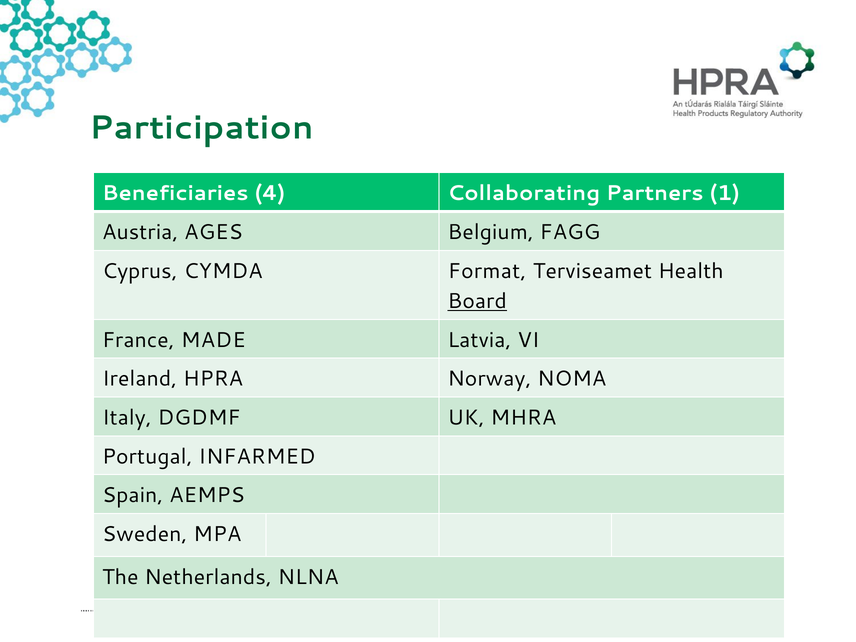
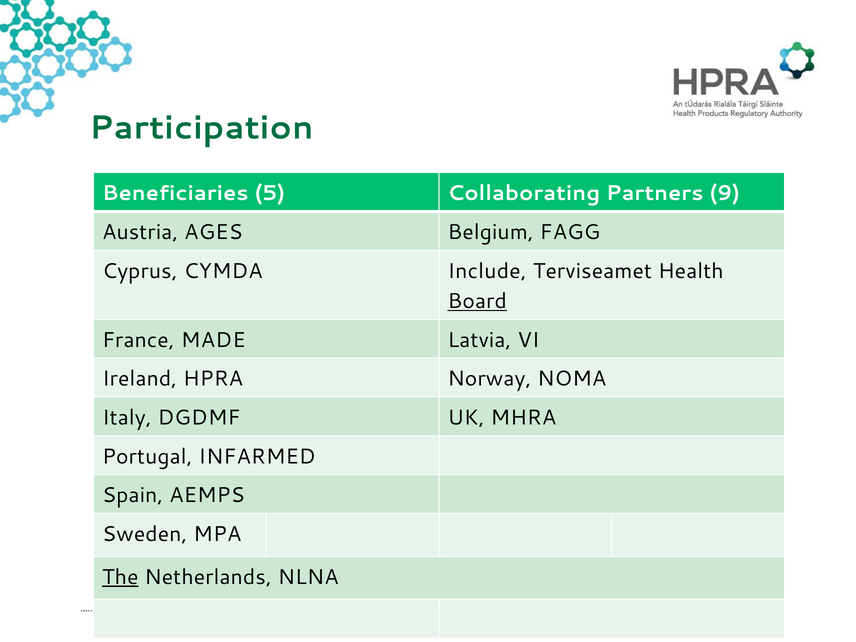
4: 4 -> 5
1: 1 -> 9
Format: Format -> Include
The underline: none -> present
